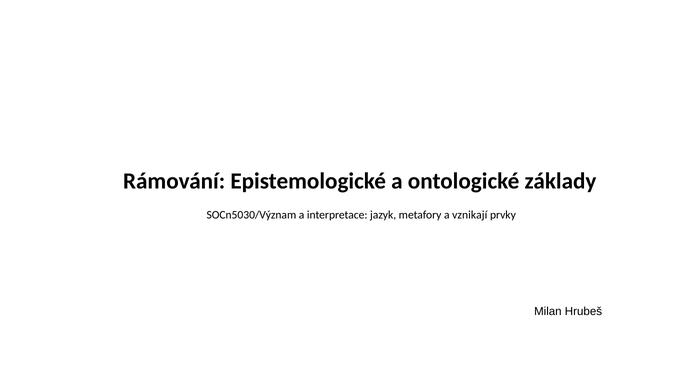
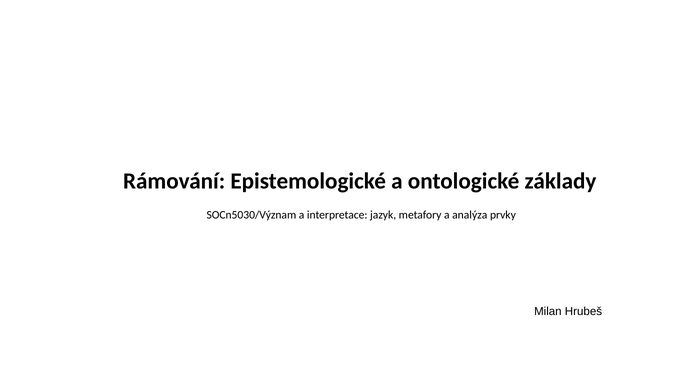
vznikají: vznikají -> analýza
